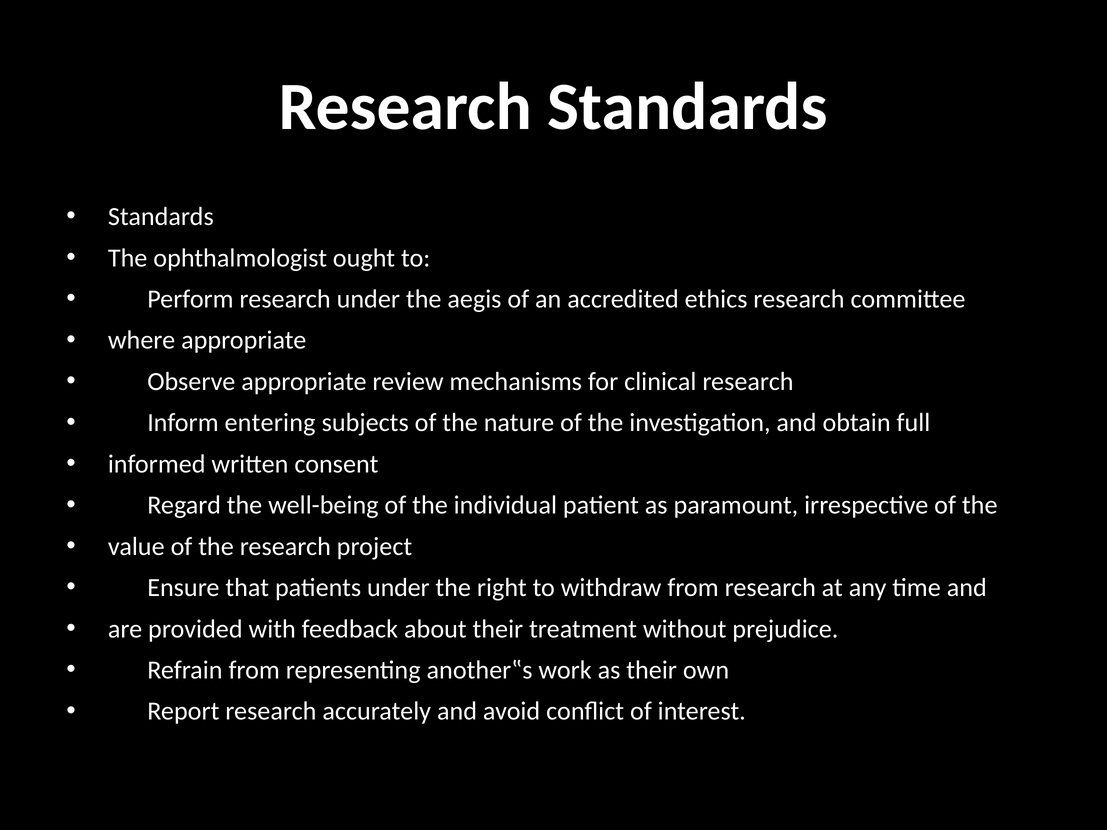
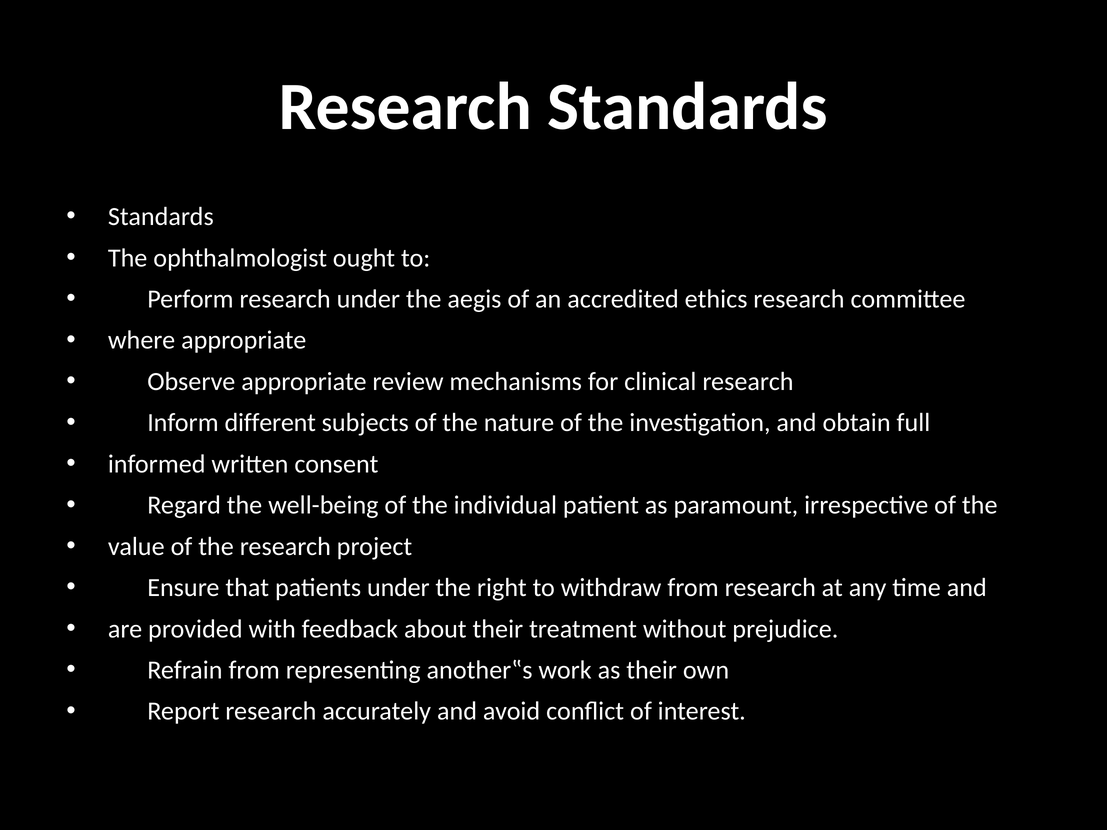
entering: entering -> different
